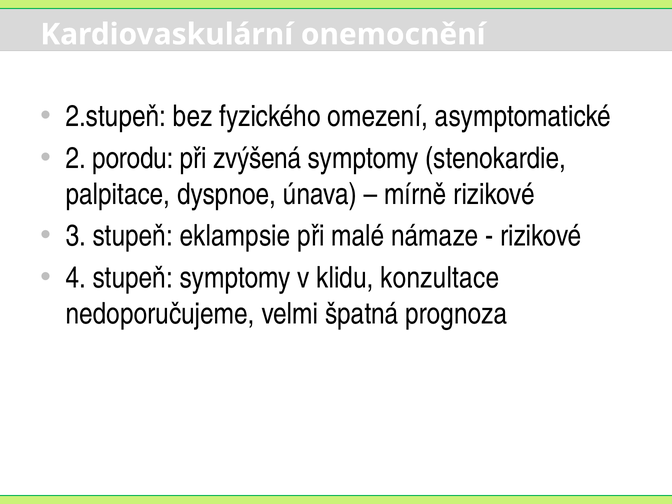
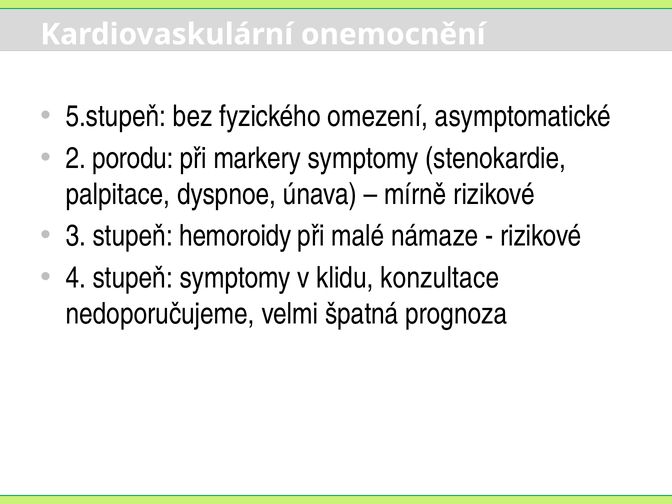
2.stupeň: 2.stupeň -> 5.stupeň
zvýšená: zvýšená -> markery
eklampsie: eklampsie -> hemoroidy
